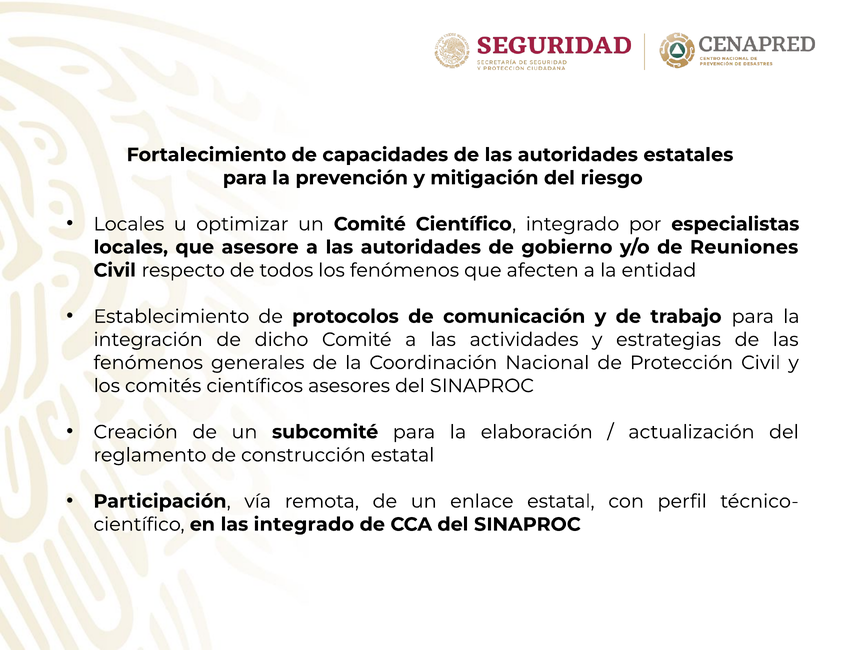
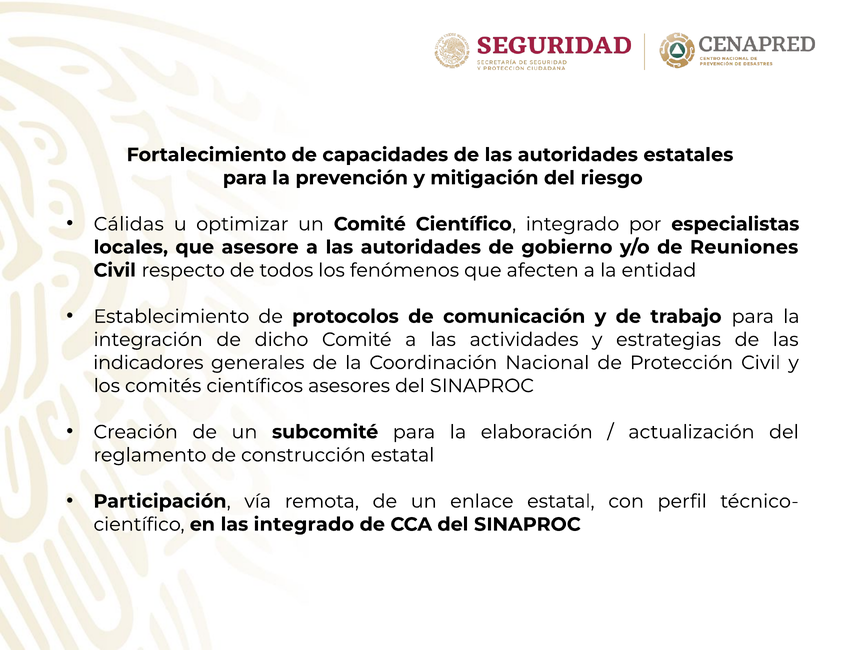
Locales at (129, 224): Locales -> Cálidas
fenómenos at (148, 362): fenómenos -> indicadores
